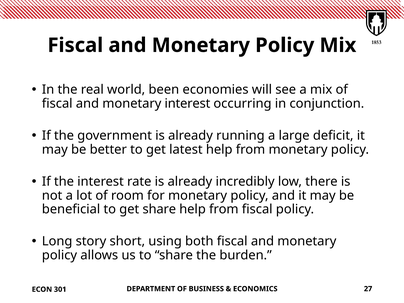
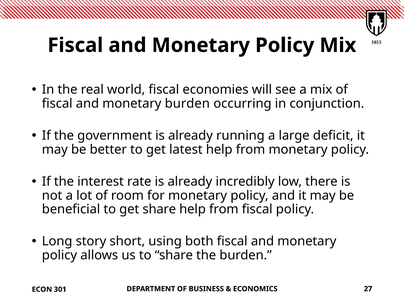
world been: been -> fiscal
monetary interest: interest -> burden
